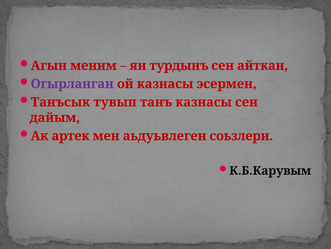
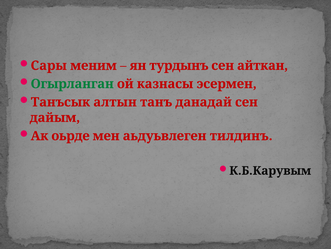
Агын: Агын -> Сары
Огырланган colour: purple -> green
тувып: тувып -> алтын
танъ казнасы: казнасы -> данадай
артек: артек -> оьрде
соьзлери: соьзлери -> тилдинъ
